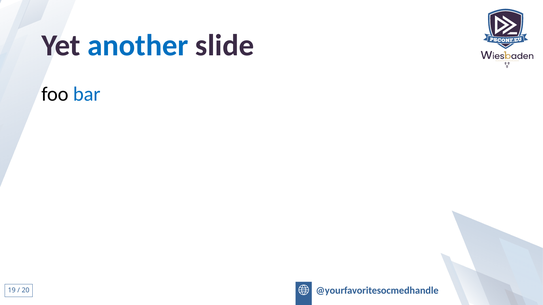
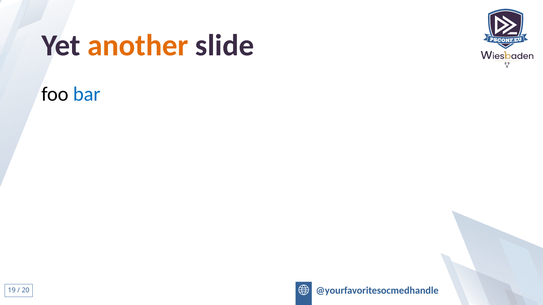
another colour: blue -> orange
